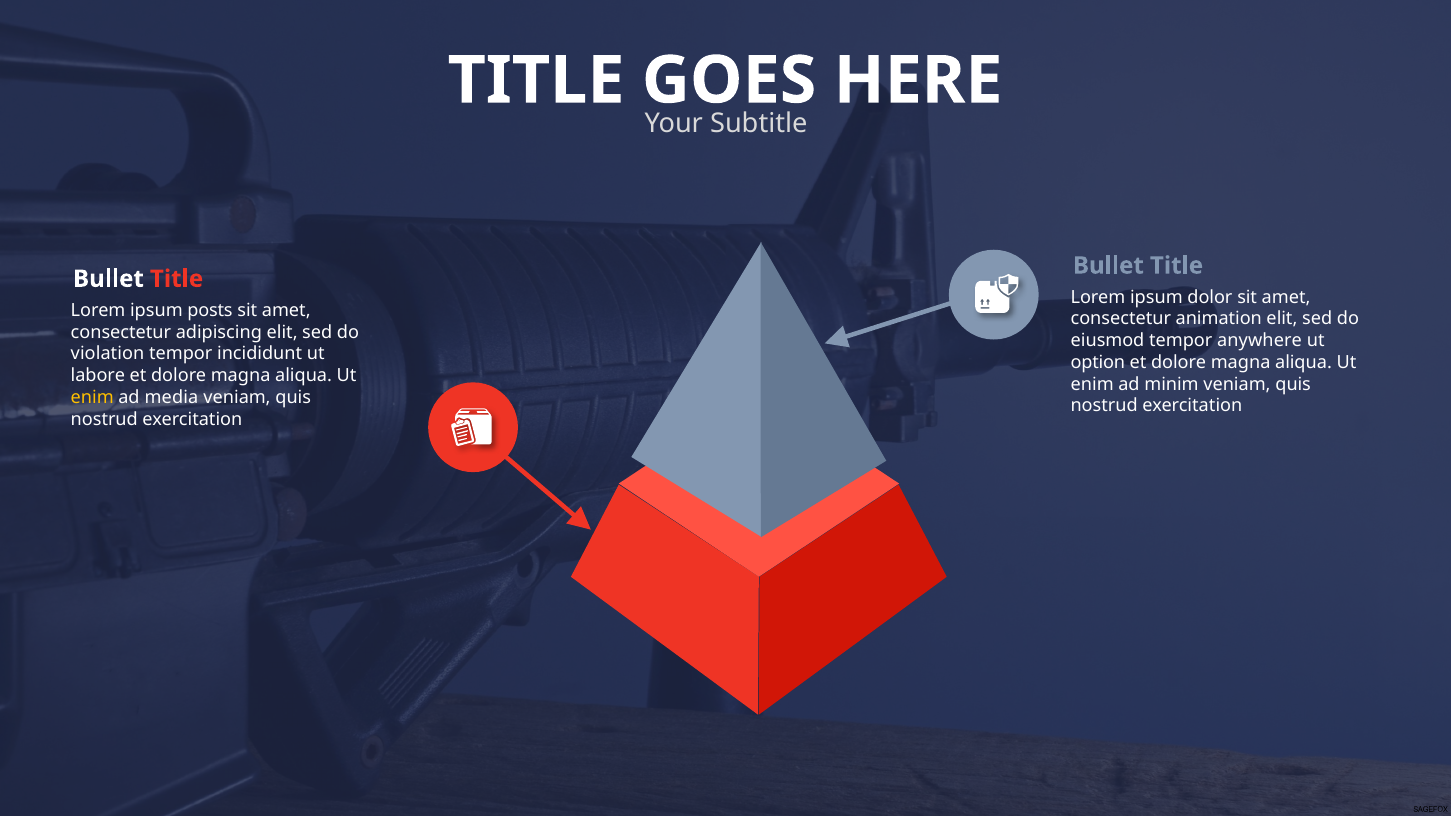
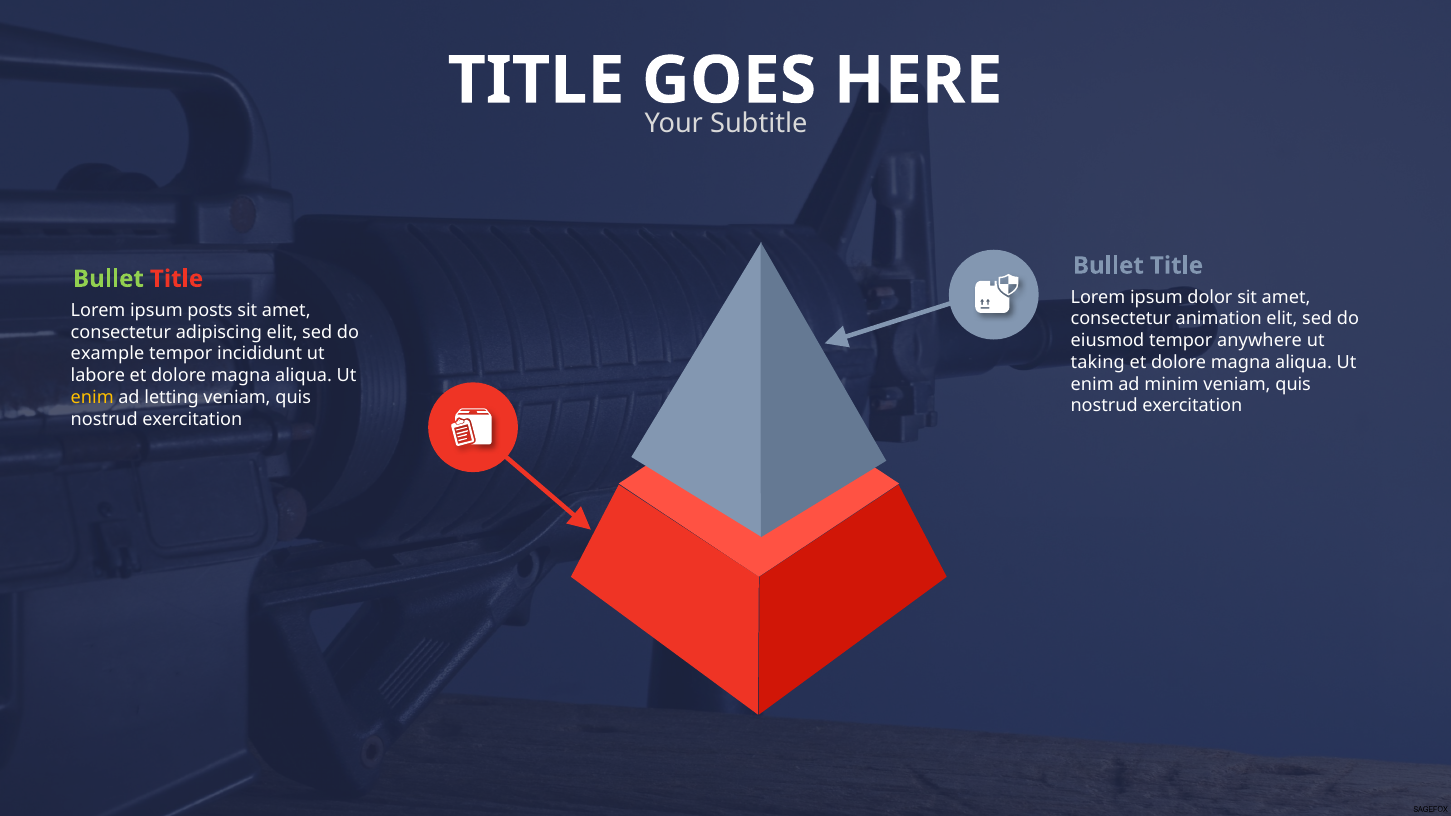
Bullet at (108, 279) colour: white -> light green
violation: violation -> example
option: option -> taking
media: media -> letting
